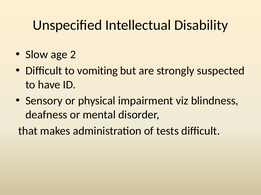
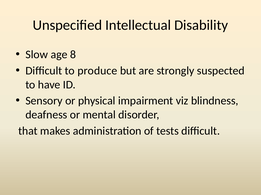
2: 2 -> 8
vomiting: vomiting -> produce
